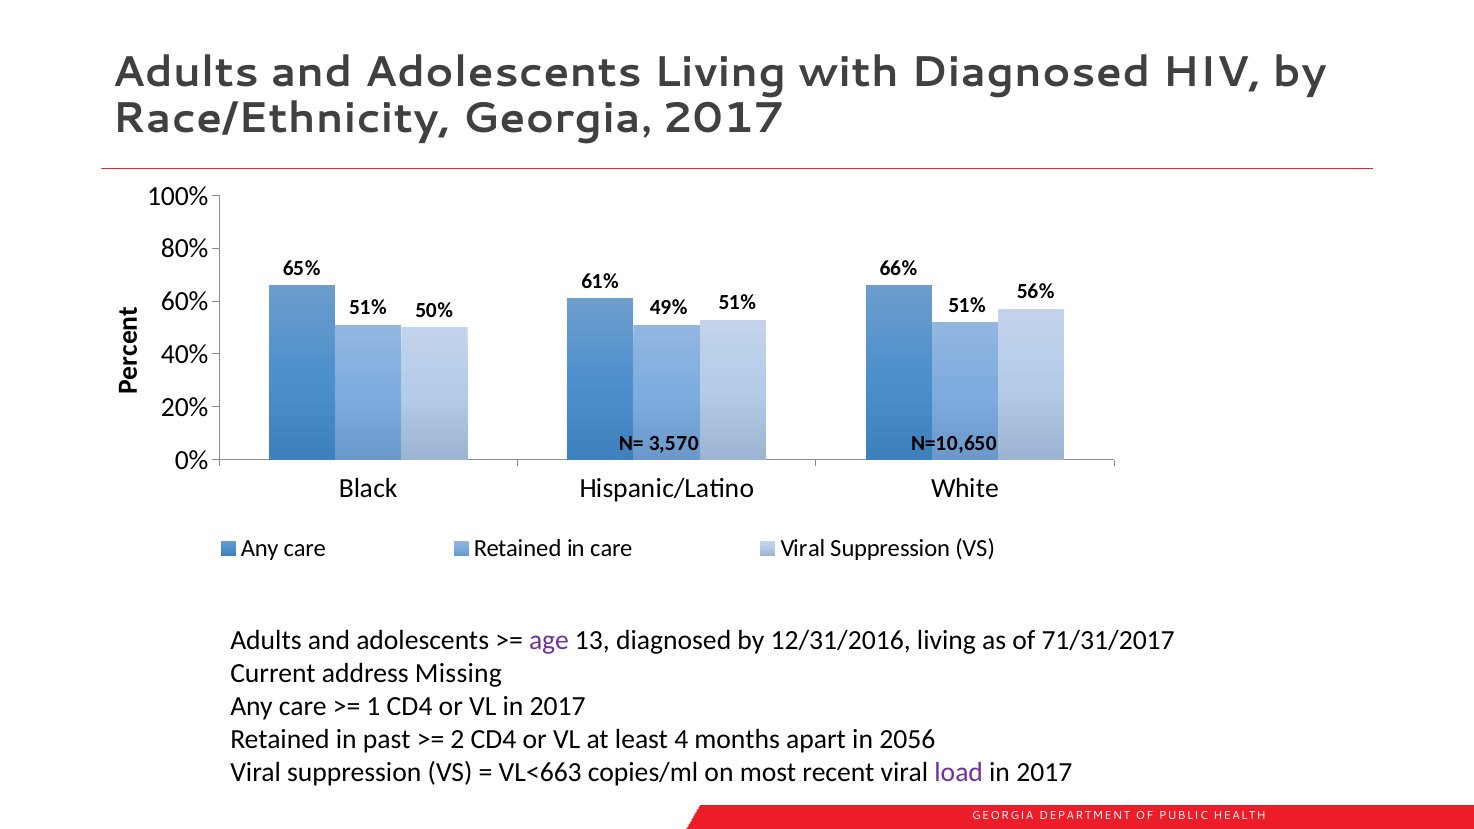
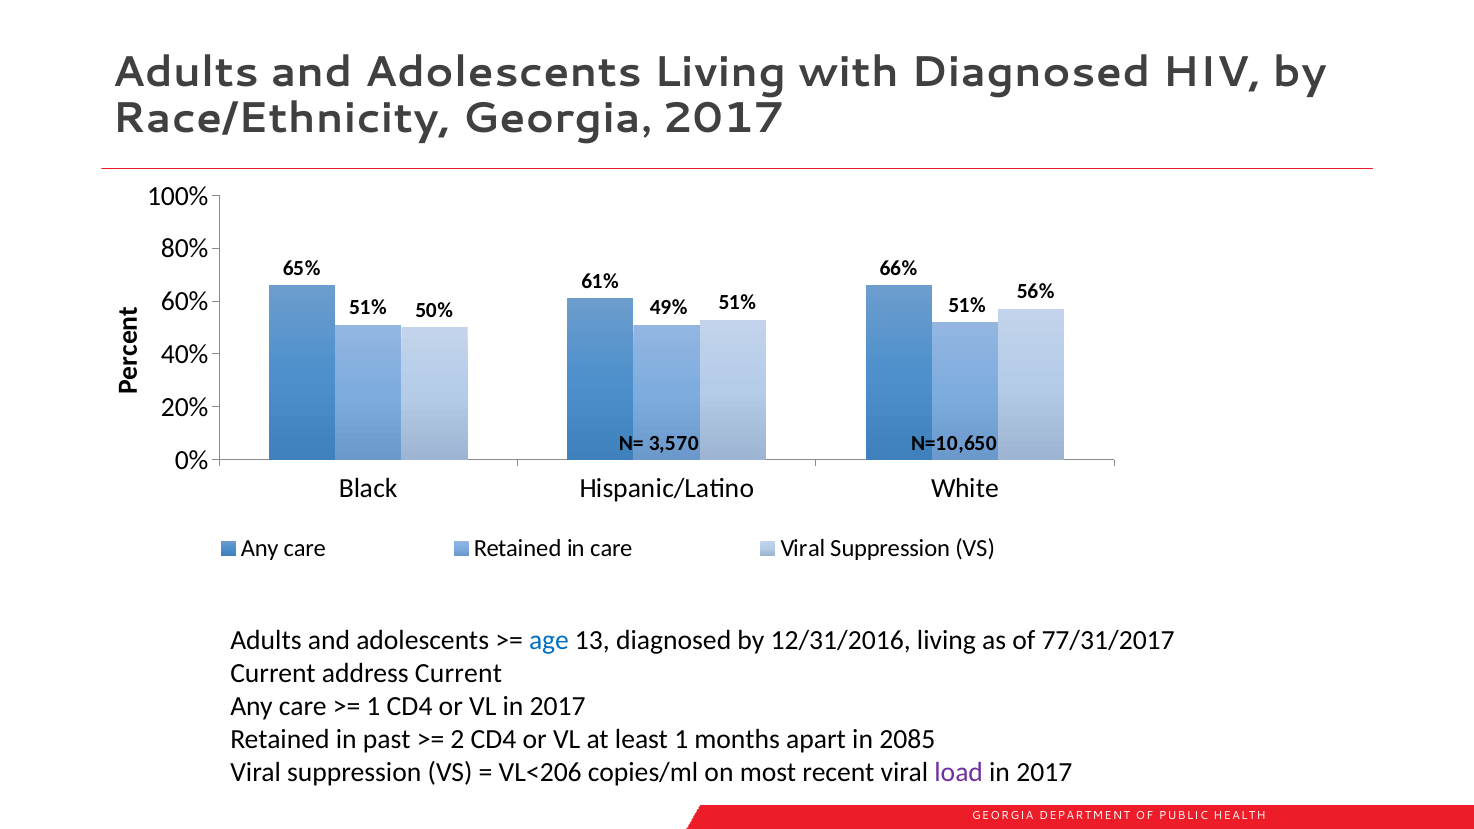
age colour: purple -> blue
71/31/2017: 71/31/2017 -> 77/31/2017
address Missing: Missing -> Current
least 4: 4 -> 1
2056: 2056 -> 2085
VL<663: VL<663 -> VL<206
